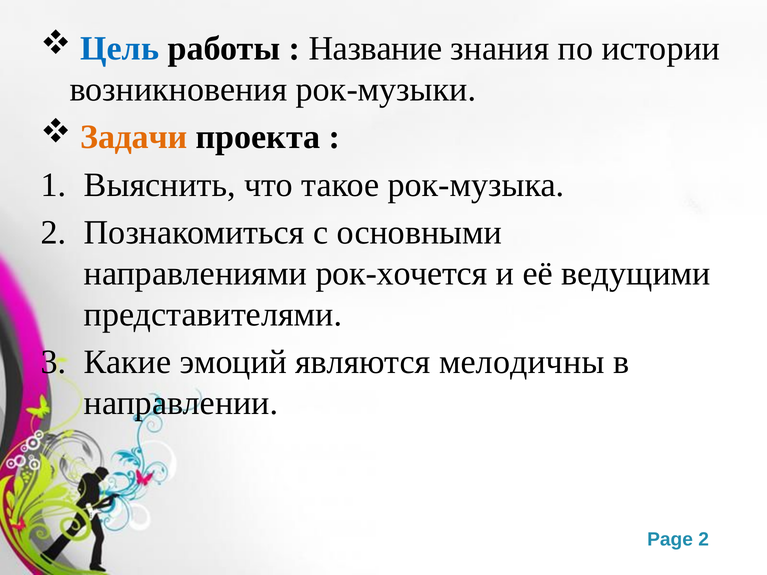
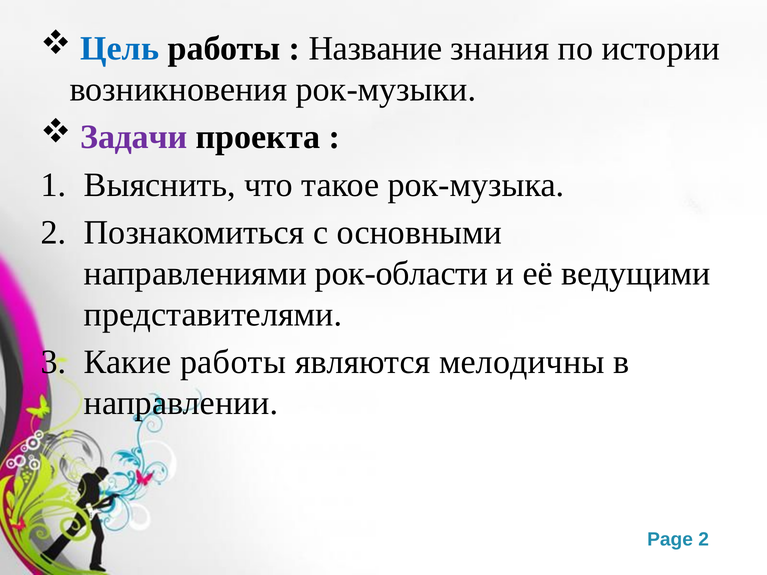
Задачи colour: orange -> purple
рок-хочется: рок-хочется -> рок-области
Какие эмоций: эмоций -> работы
